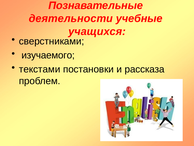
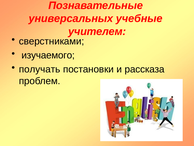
деятельности: деятельности -> универсальных
учащихся: учащихся -> учителем
текстами: текстами -> получать
